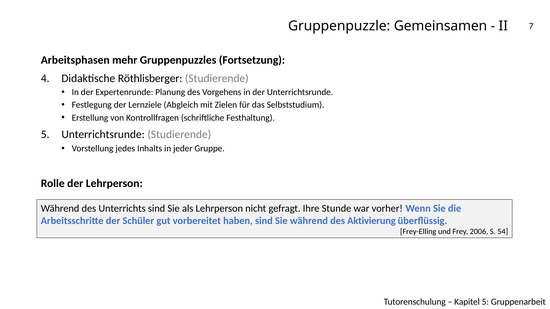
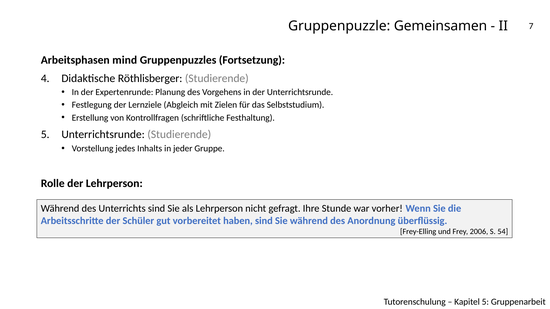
mehr: mehr -> mind
Aktivierung: Aktivierung -> Anordnung
